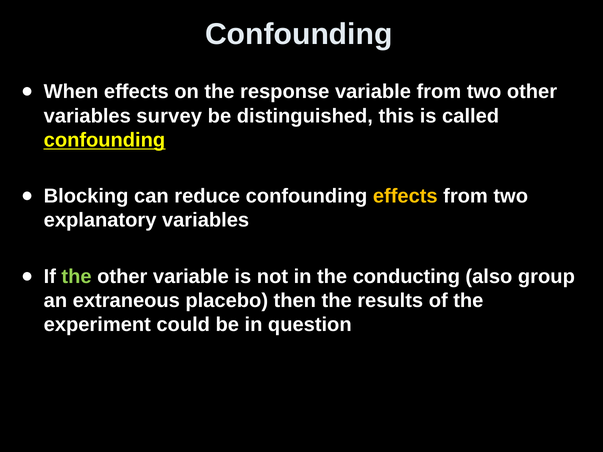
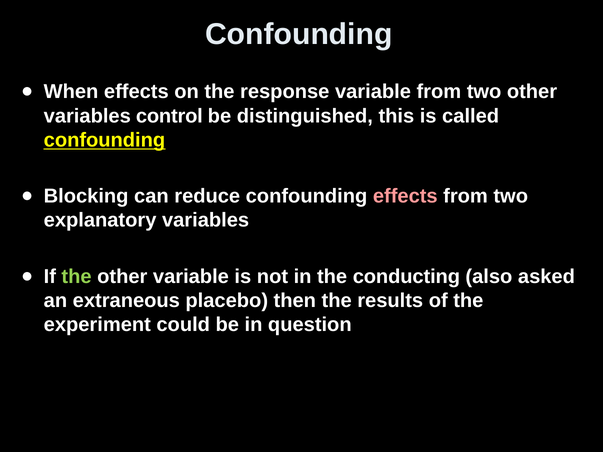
survey: survey -> control
effects at (405, 196) colour: yellow -> pink
group: group -> asked
